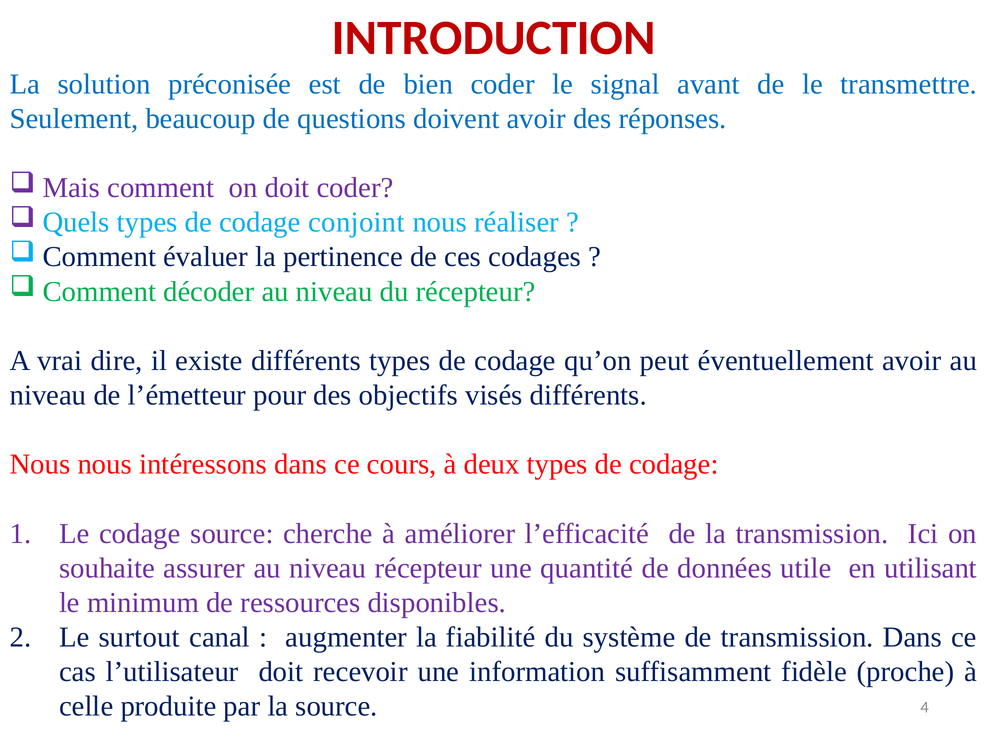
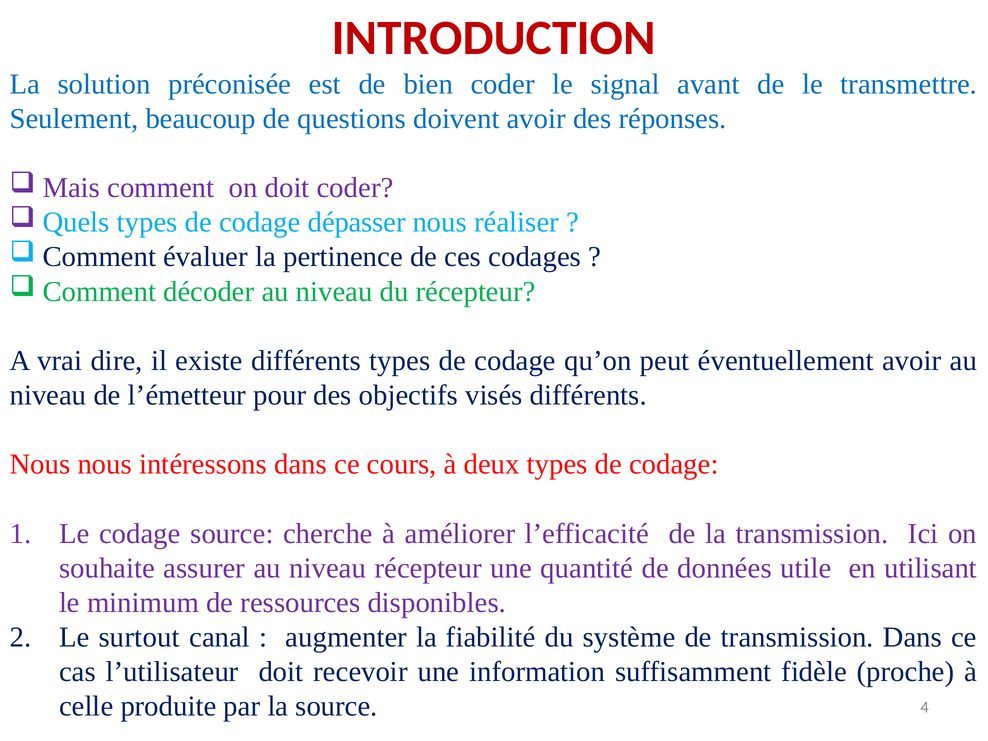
conjoint: conjoint -> dépasser
